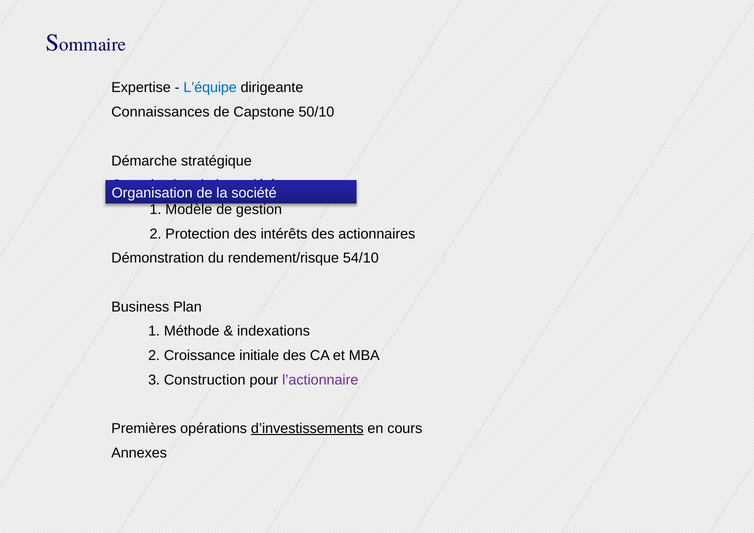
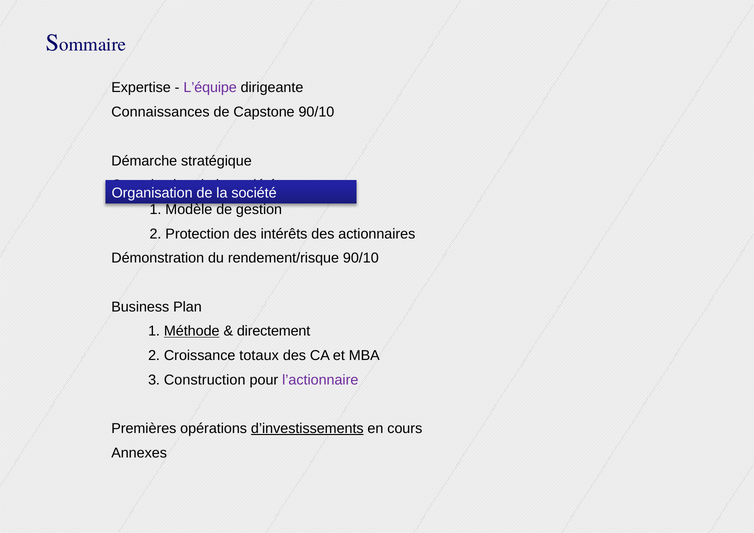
L’équipe colour: blue -> purple
Capstone 50/10: 50/10 -> 90/10
rendement/risque 54/10: 54/10 -> 90/10
Méthode underline: none -> present
indexations: indexations -> directement
initiale: initiale -> totaux
